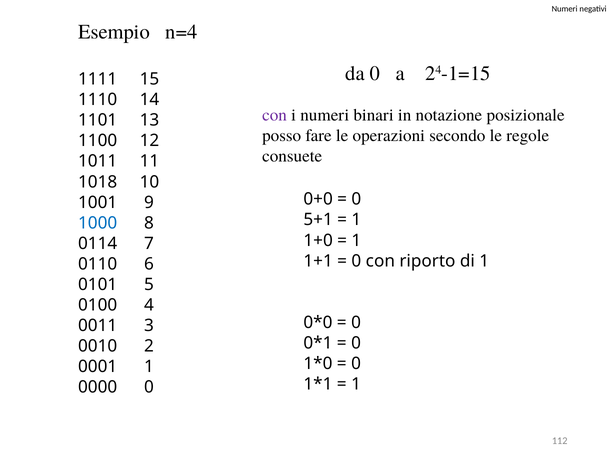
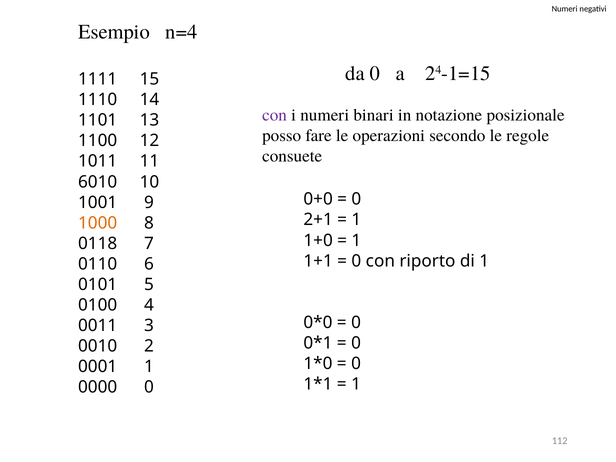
1018: 1018 -> 6010
5+1: 5+1 -> 2+1
1000 colour: blue -> orange
0114: 0114 -> 0118
